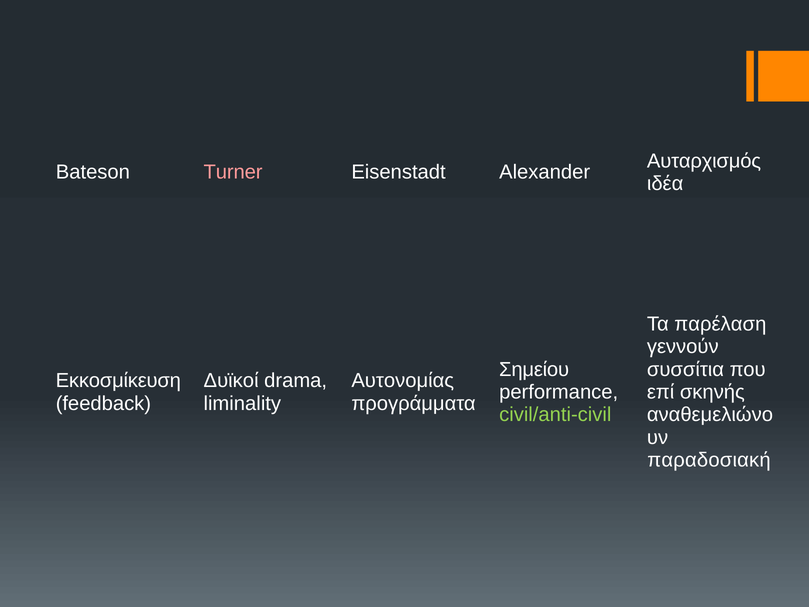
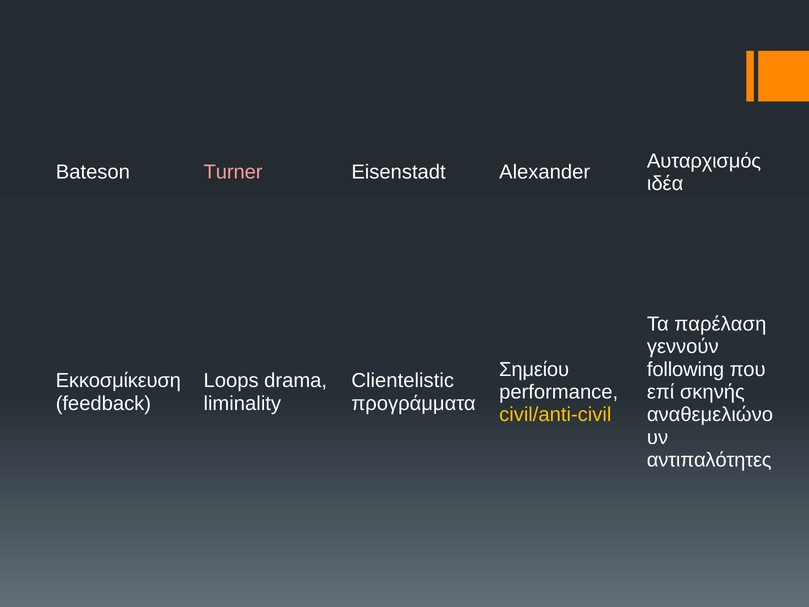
συσσίτια: συσσίτια -> following
Δυϊκοί: Δυϊκοί -> Loops
Αυτονομίας: Αυτονομίας -> Clientelistic
civil/anti-civil colour: light green -> yellow
παραδοσιακή: παραδοσιακή -> αντιπαλότητες
